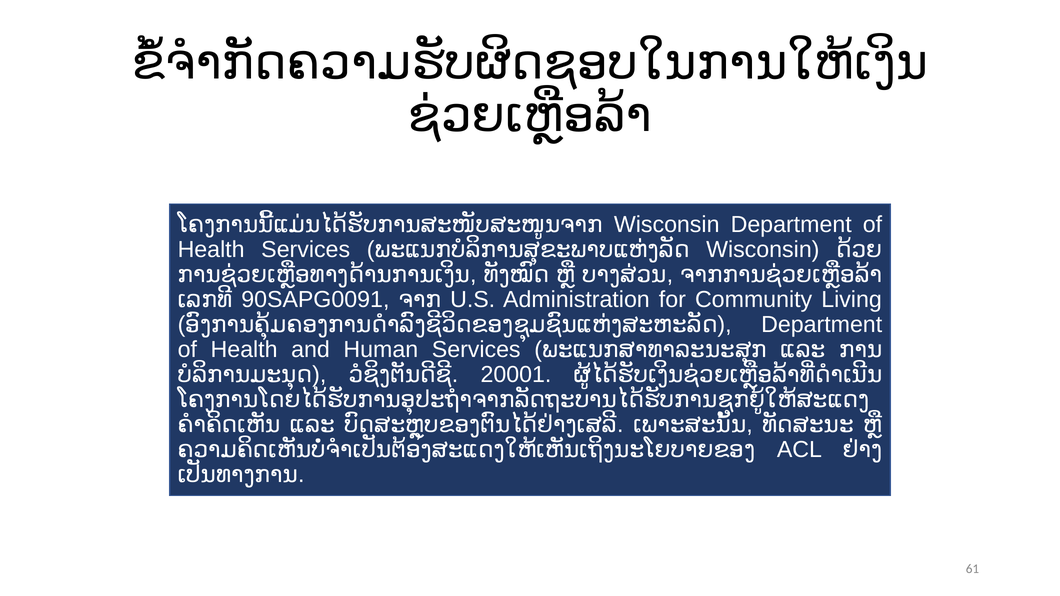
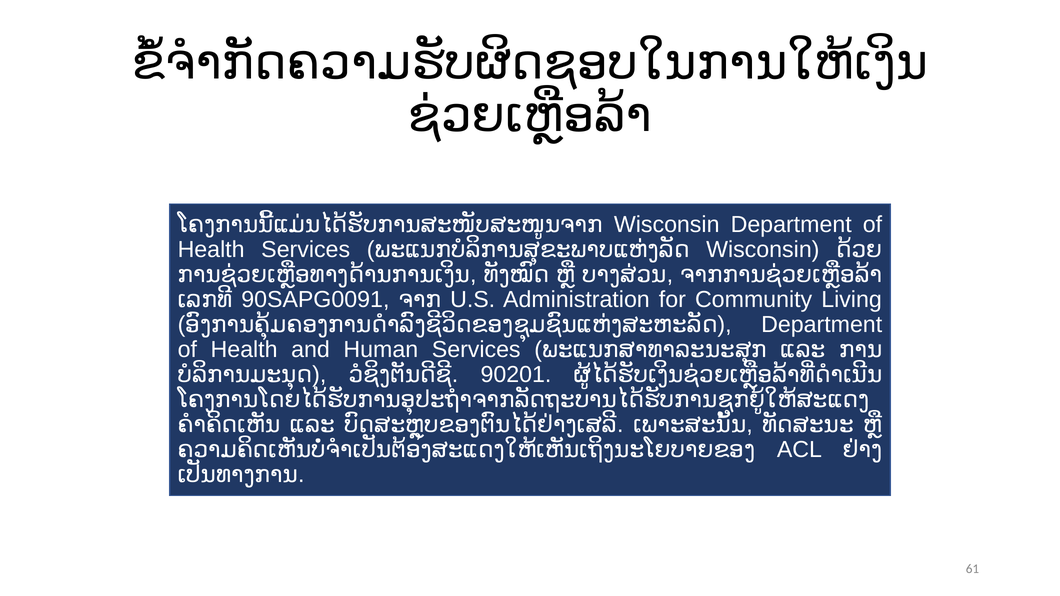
20001: 20001 -> 90201
